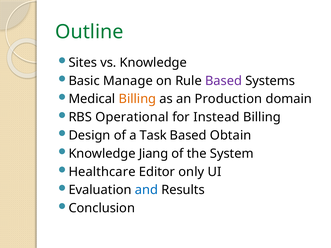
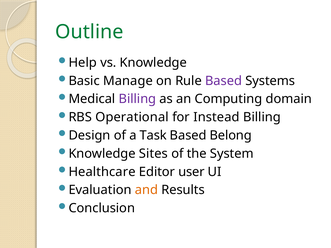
Sites: Sites -> Help
Billing at (137, 99) colour: orange -> purple
Production: Production -> Computing
Obtain: Obtain -> Belong
Jiang: Jiang -> Sites
only: only -> user
and colour: blue -> orange
